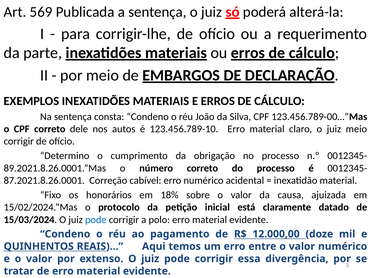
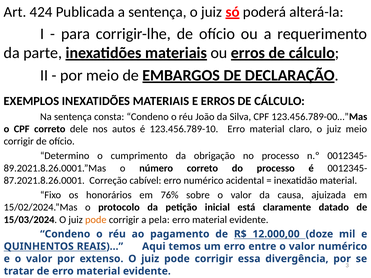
569: 569 -> 424
18%: 18% -> 76%
pode at (96, 220) colour: blue -> orange
polo: polo -> pela
